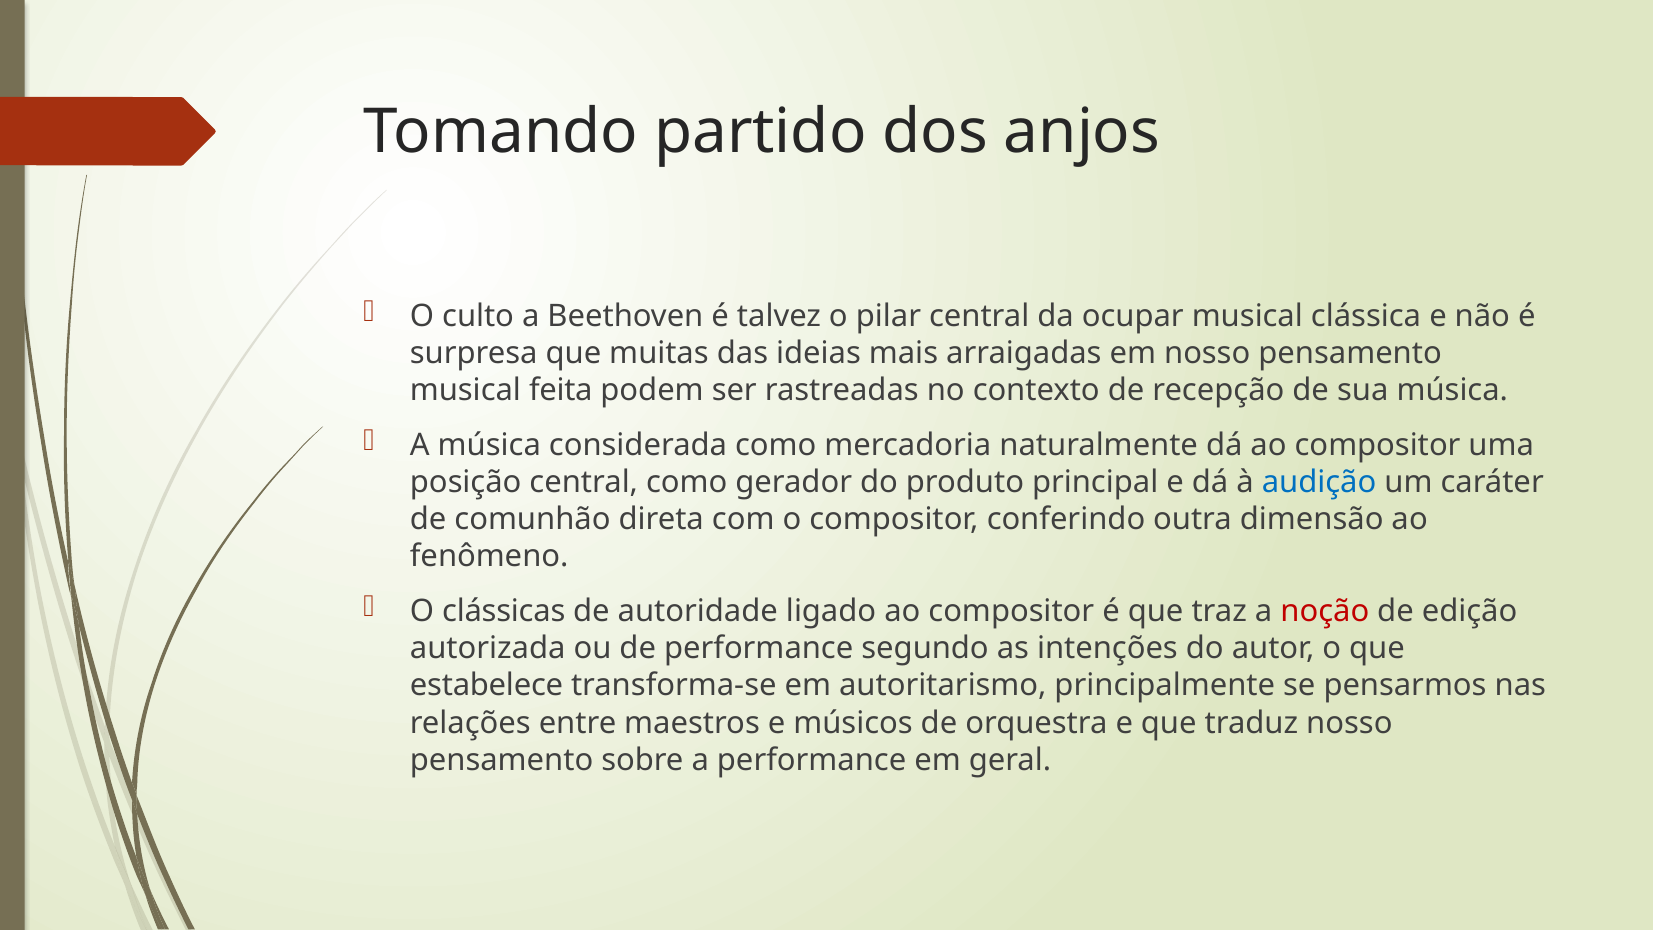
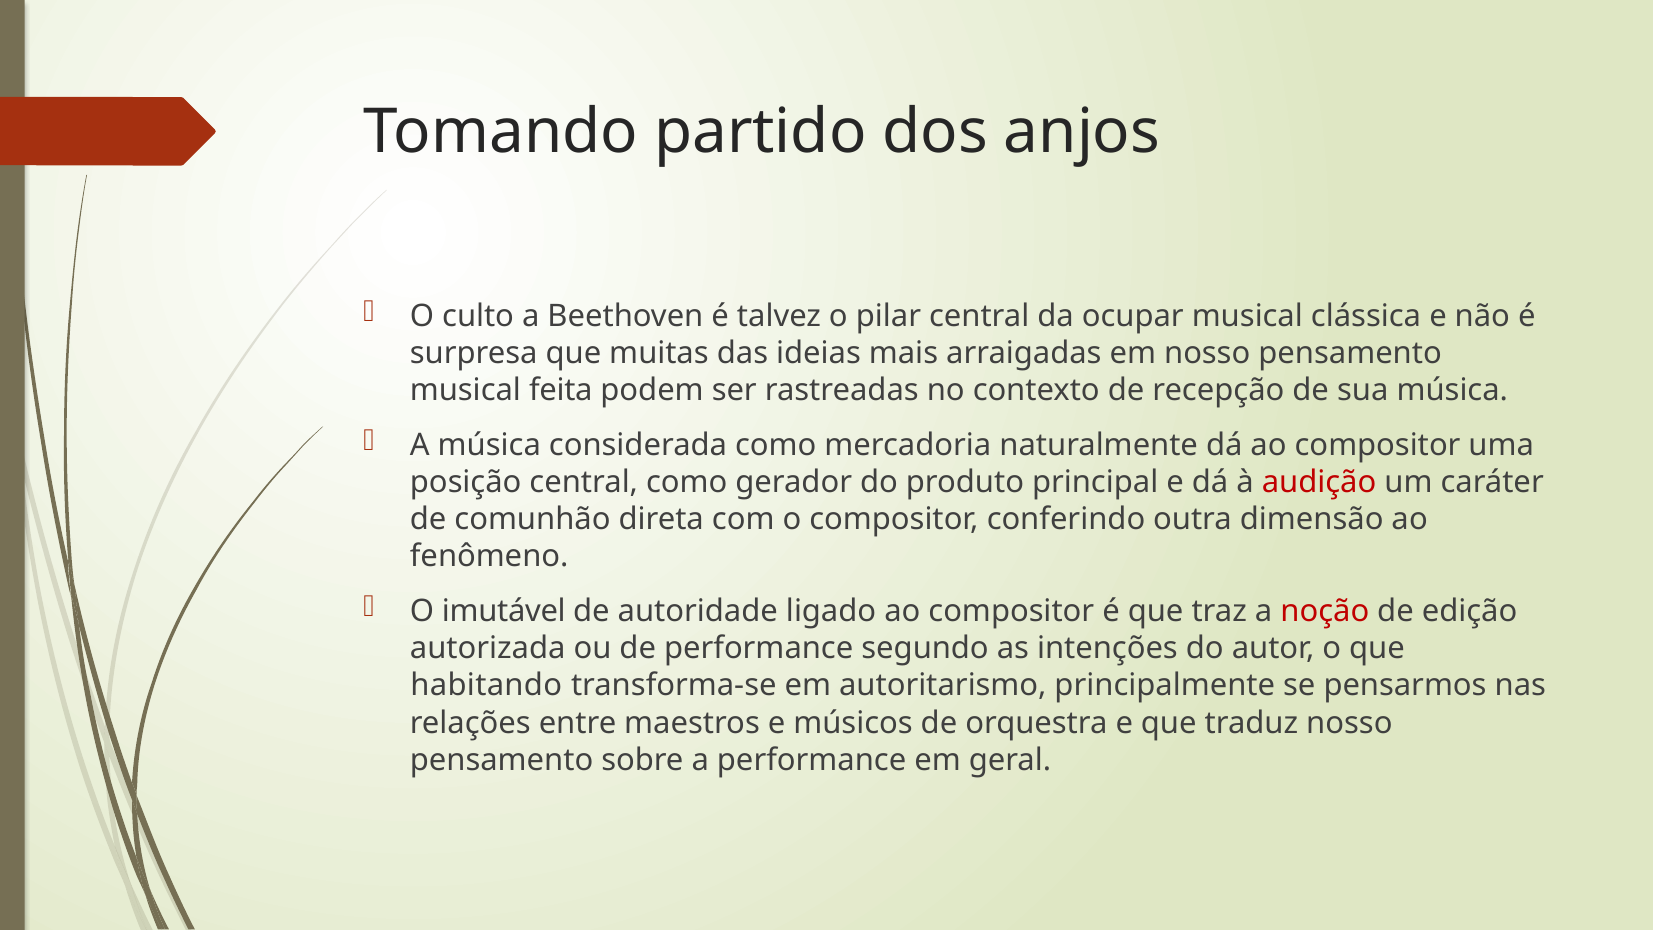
audição colour: blue -> red
clássicas: clássicas -> imutável
estabelece: estabelece -> habitando
